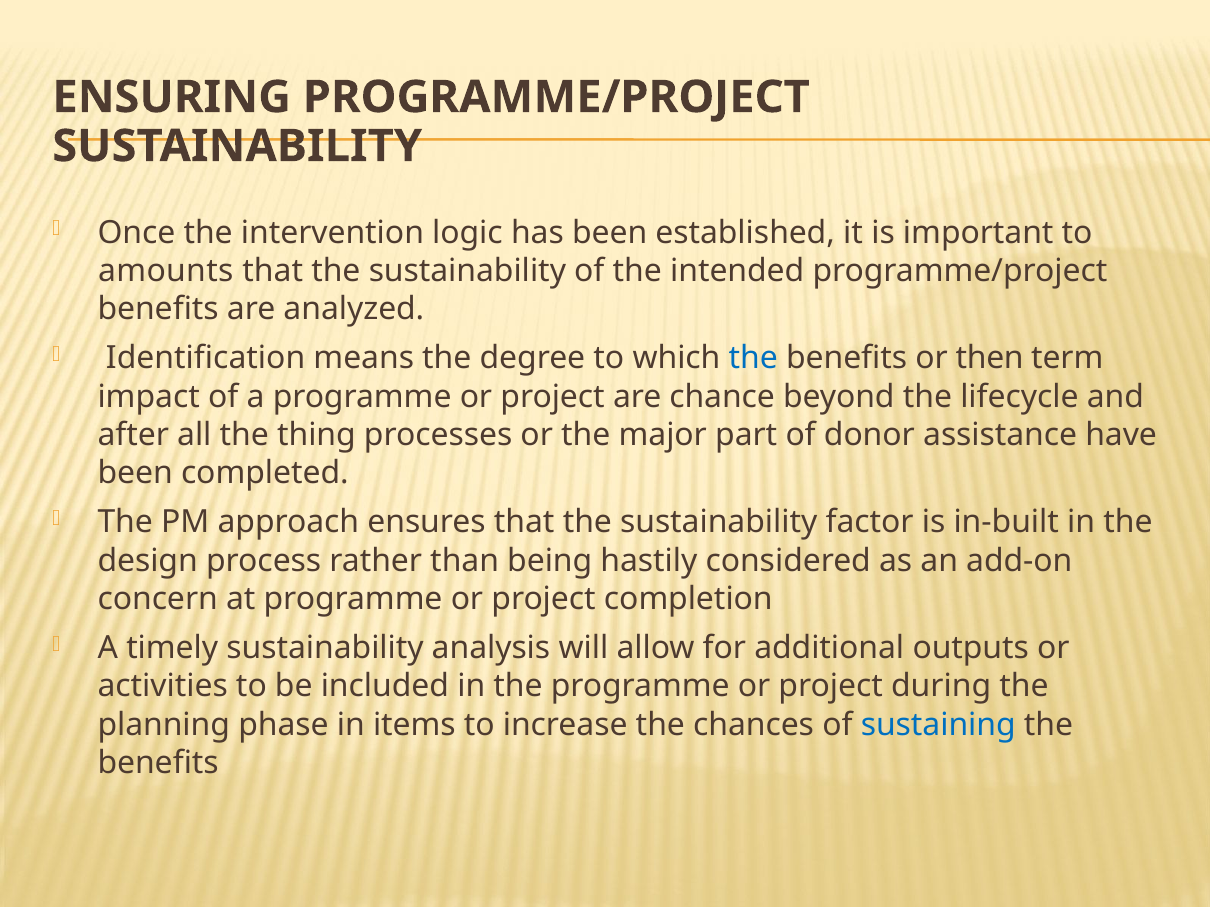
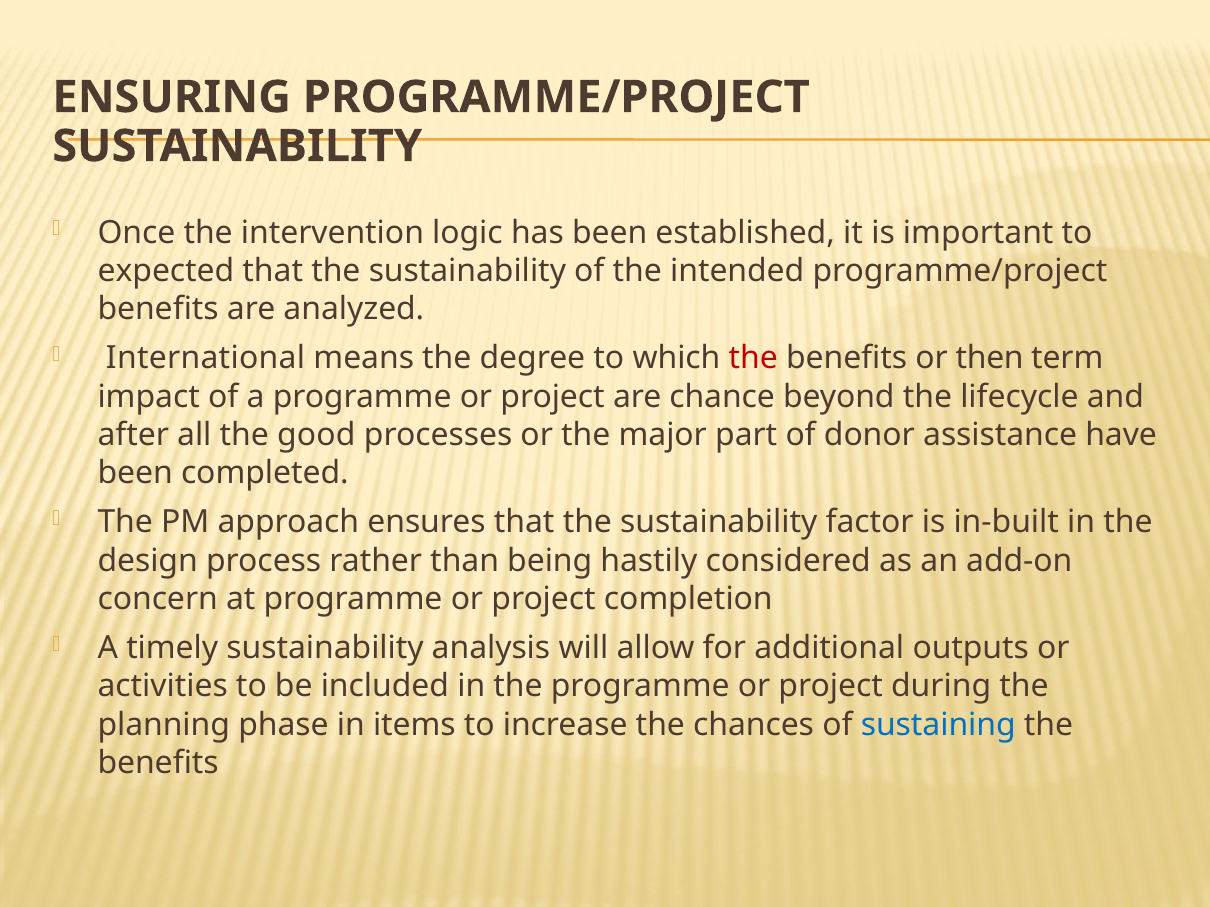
amounts: amounts -> expected
Identification: Identification -> International
the at (753, 359) colour: blue -> red
thing: thing -> good
